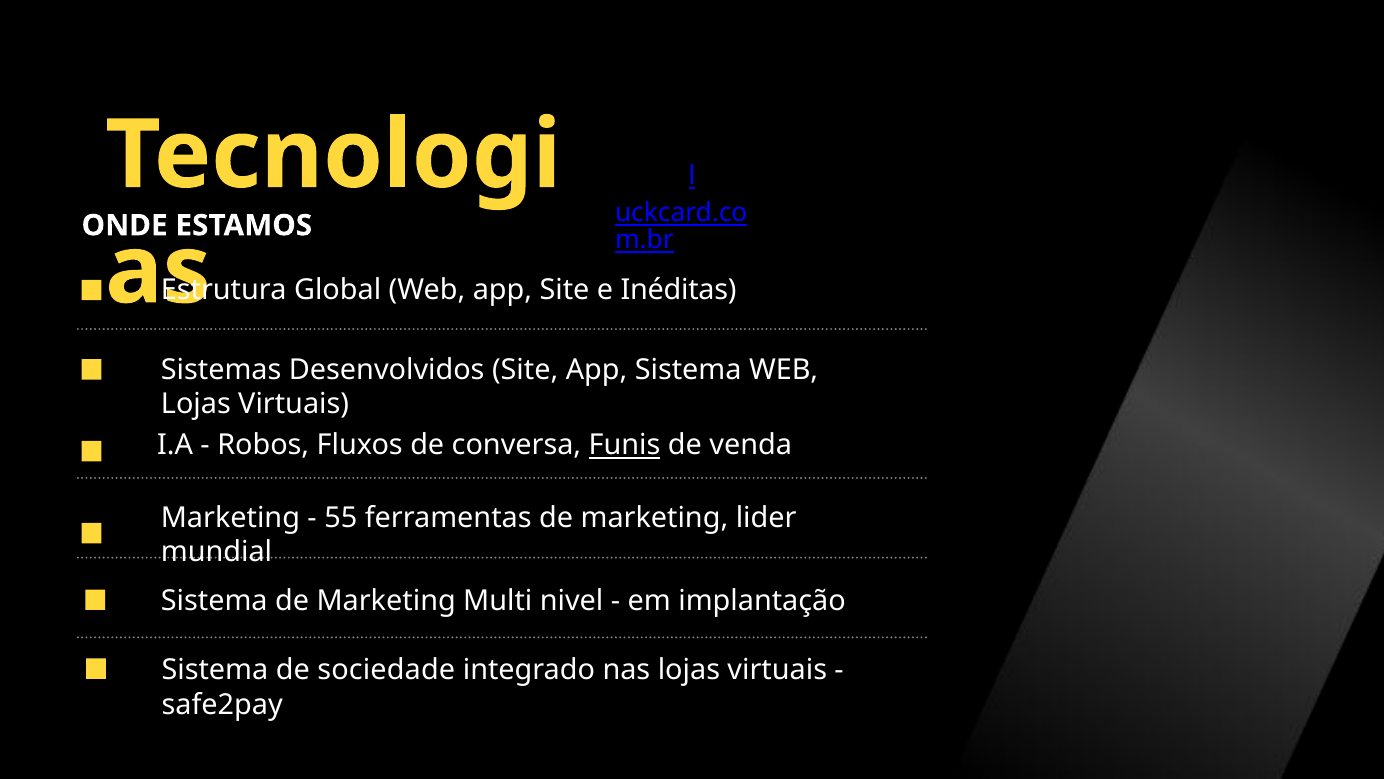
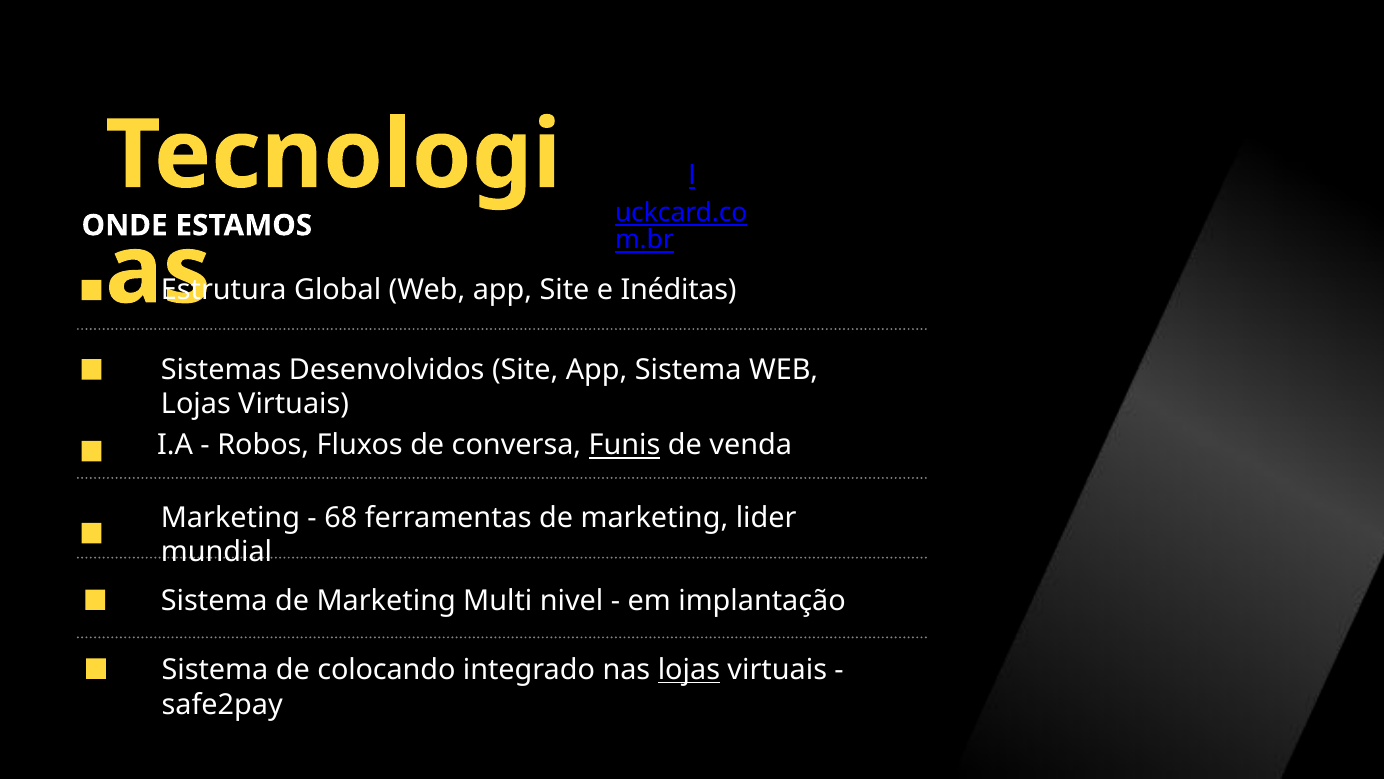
55: 55 -> 68
sociedade: sociedade -> colocando
lojas at (689, 670) underline: none -> present
